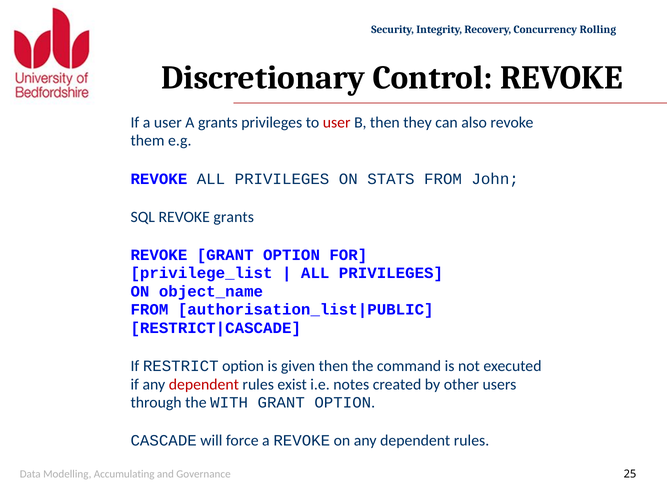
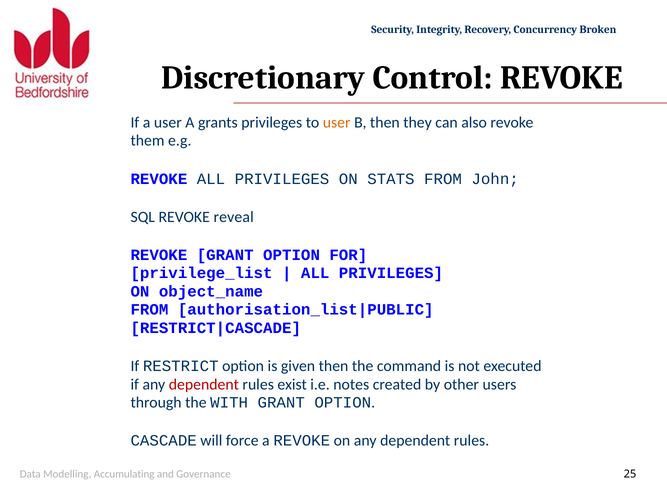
Rolling: Rolling -> Broken
user at (337, 123) colour: red -> orange
REVOKE grants: grants -> reveal
